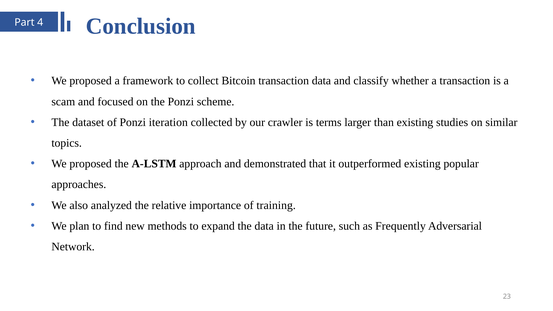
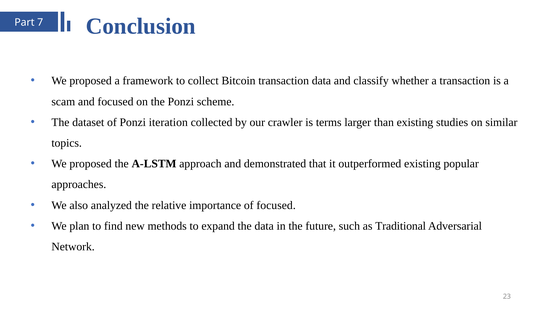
4: 4 -> 7
of training: training -> focused
Frequently: Frequently -> Traditional
